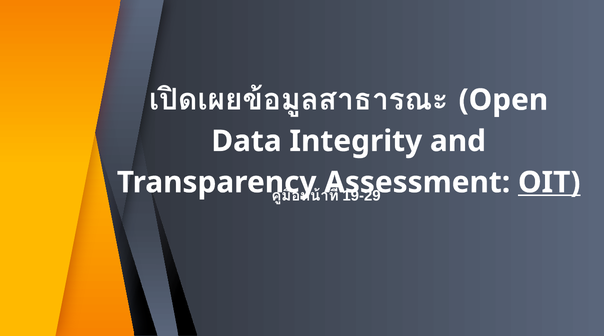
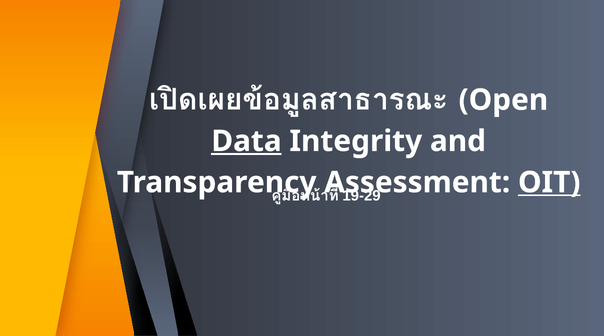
Data underline: none -> present
